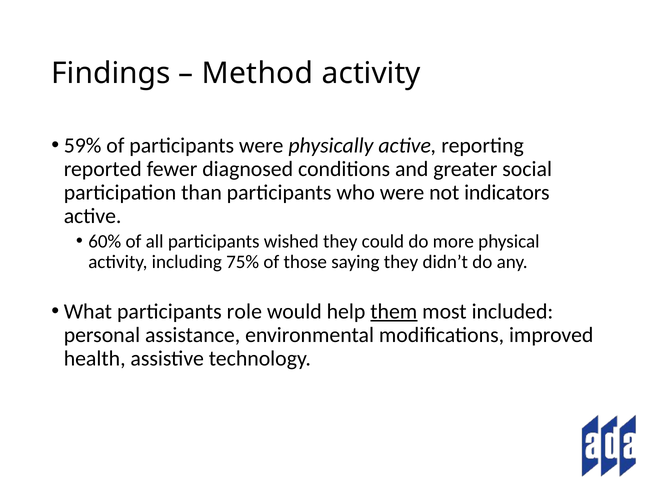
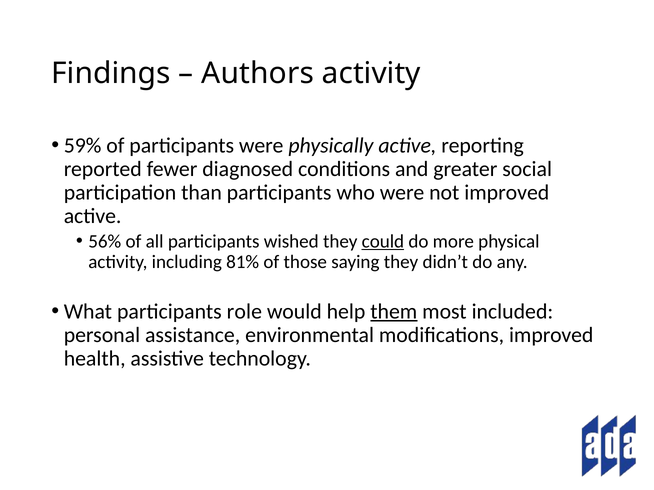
Method: Method -> Authors
not indicators: indicators -> improved
60%: 60% -> 56%
could underline: none -> present
75%: 75% -> 81%
